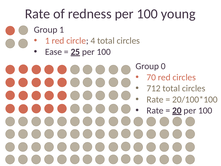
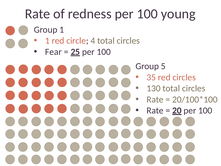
Ease: Ease -> Fear
0: 0 -> 5
70: 70 -> 35
712: 712 -> 130
